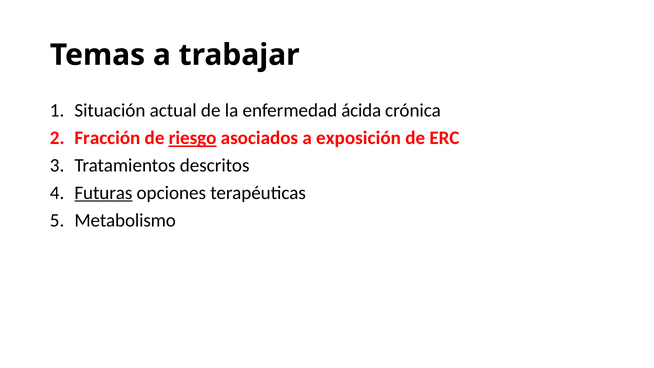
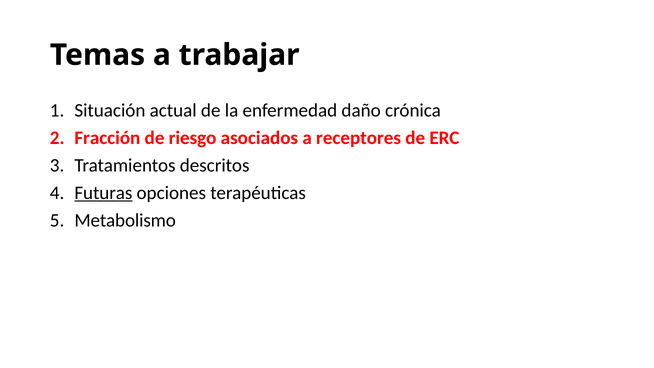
ácida: ácida -> daño
riesgo underline: present -> none
exposición: exposición -> receptores
